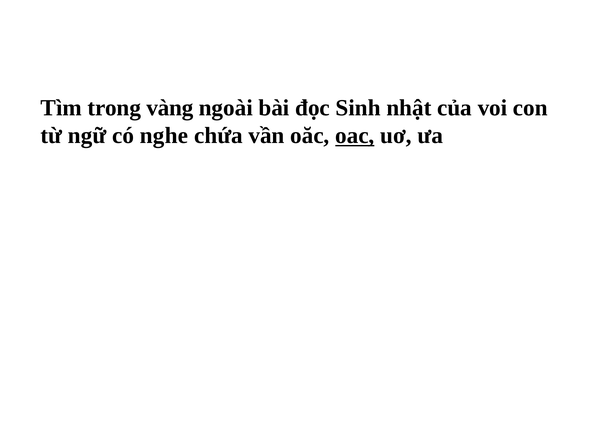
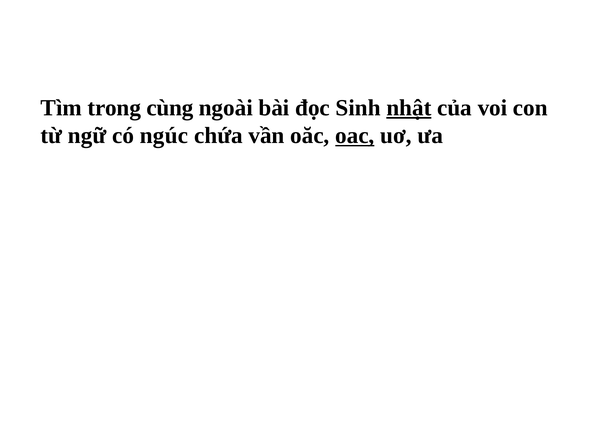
vàng: vàng -> cùng
nhật underline: none -> present
nghe: nghe -> ngúc
